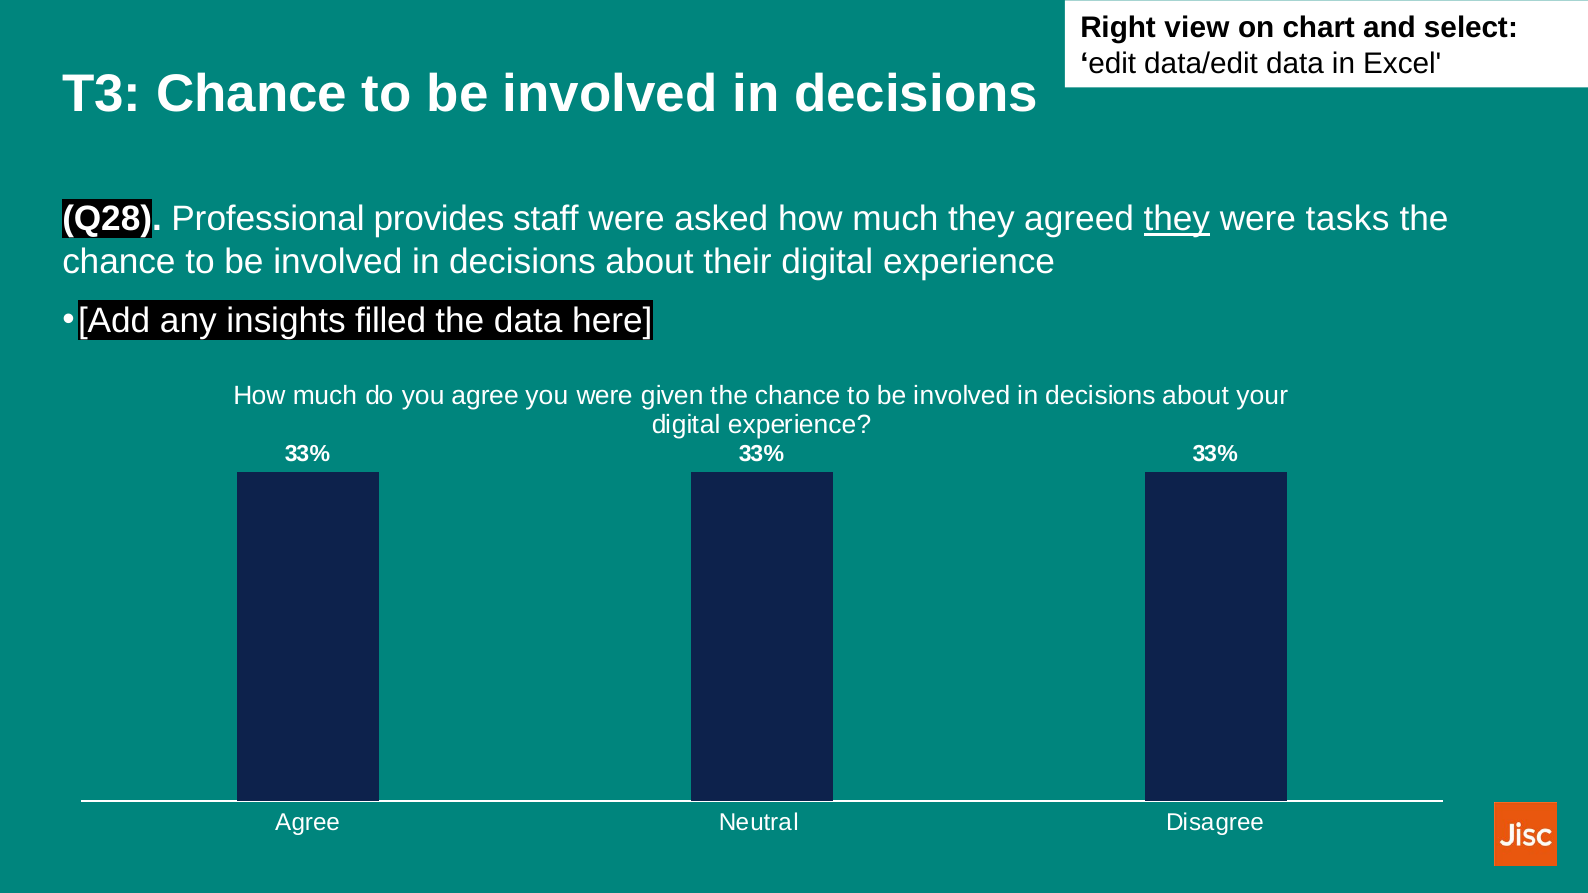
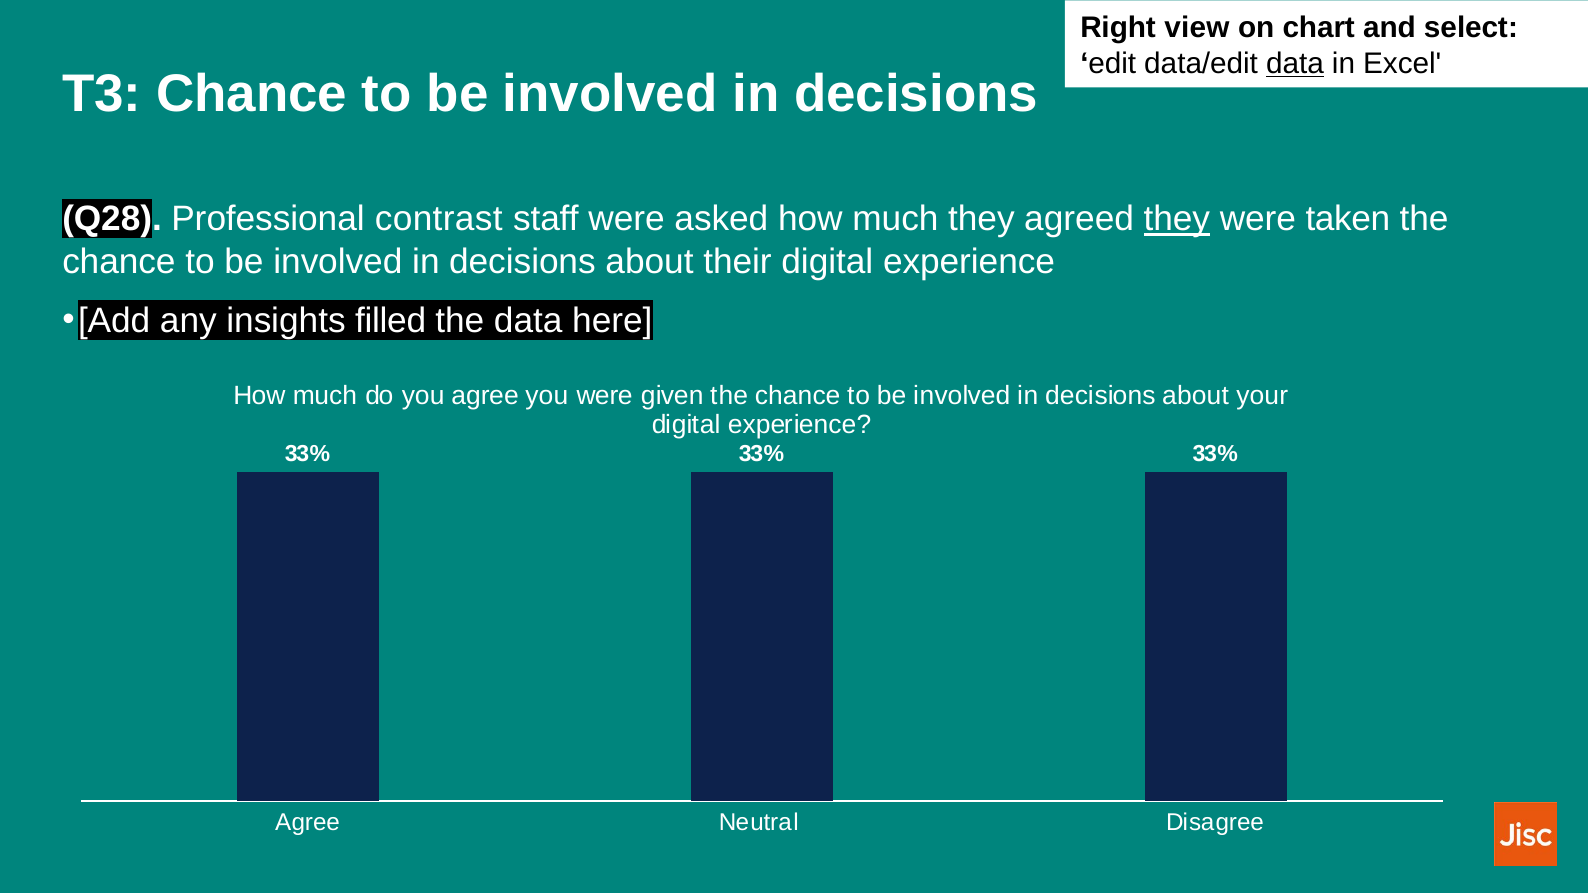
data at (1295, 64) underline: none -> present
provides: provides -> contrast
tasks: tasks -> taken
